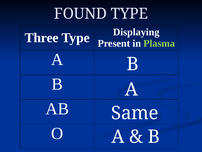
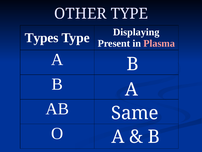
FOUND: FOUND -> OTHER
Three: Three -> Types
Plasma colour: light green -> pink
